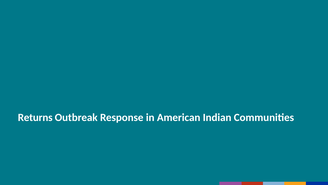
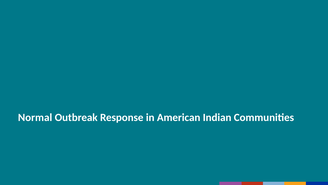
Returns: Returns -> Normal
